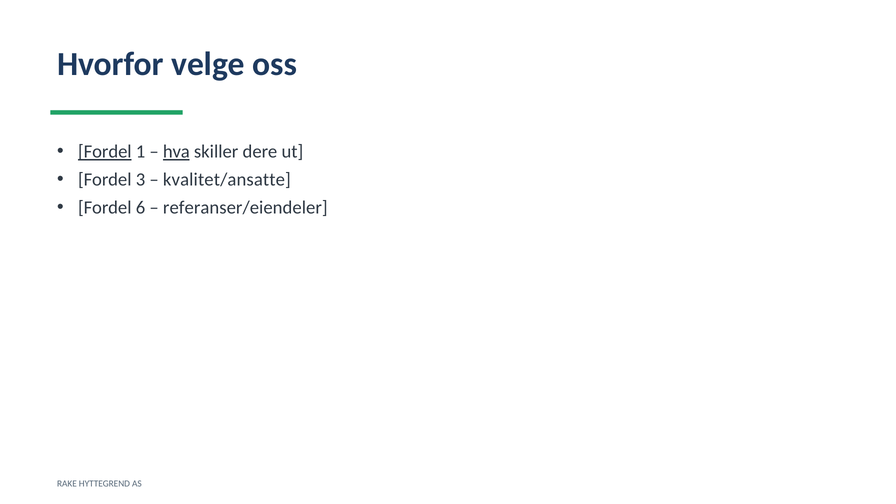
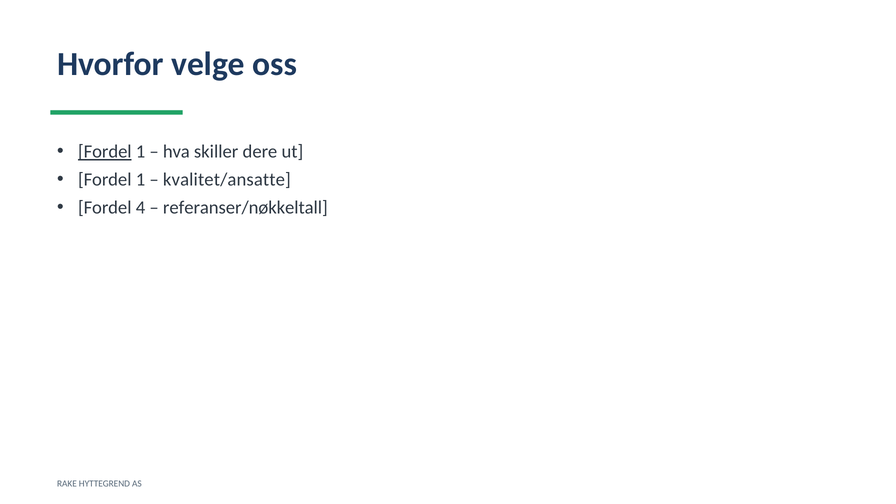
hva underline: present -> none
3 at (141, 180): 3 -> 1
6: 6 -> 4
referanser/eiendeler: referanser/eiendeler -> referanser/nøkkeltall
